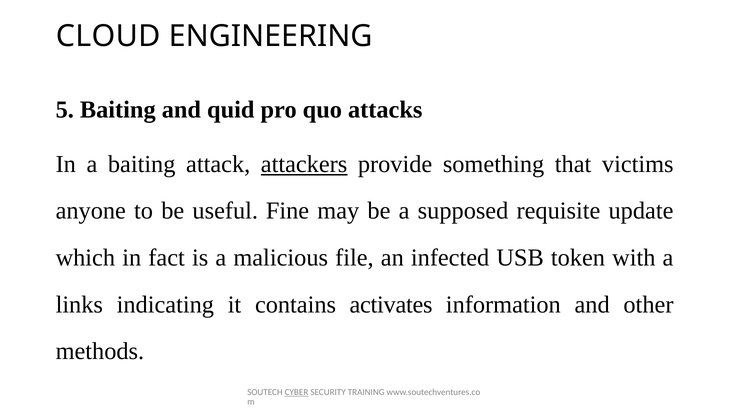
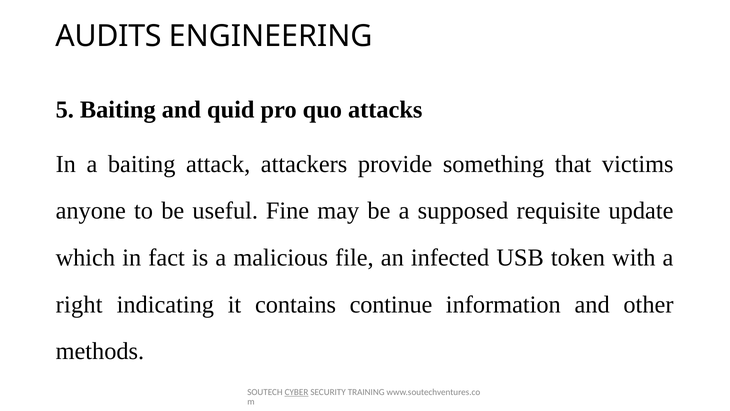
CLOUD: CLOUD -> AUDITS
attackers underline: present -> none
links: links -> right
activates: activates -> continue
